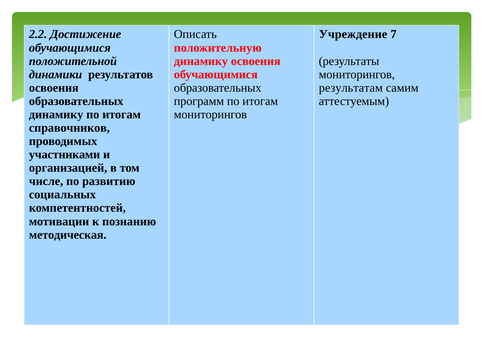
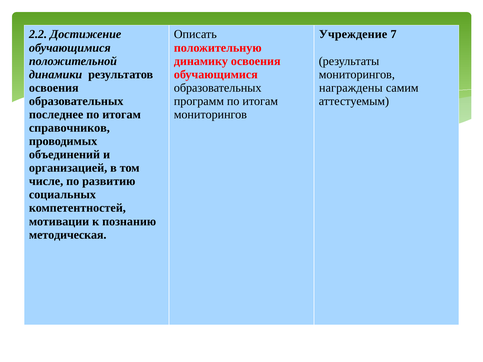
результатам: результатам -> награждены
динамику at (56, 115): динамику -> последнее
участниками: участниками -> объединений
